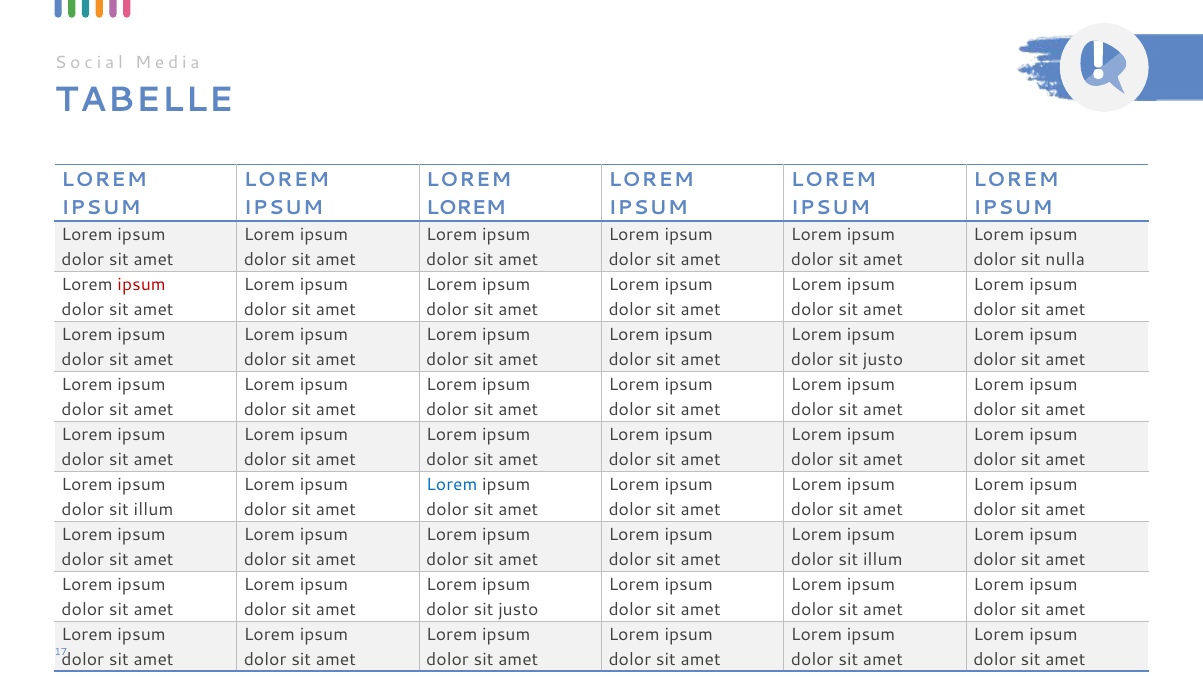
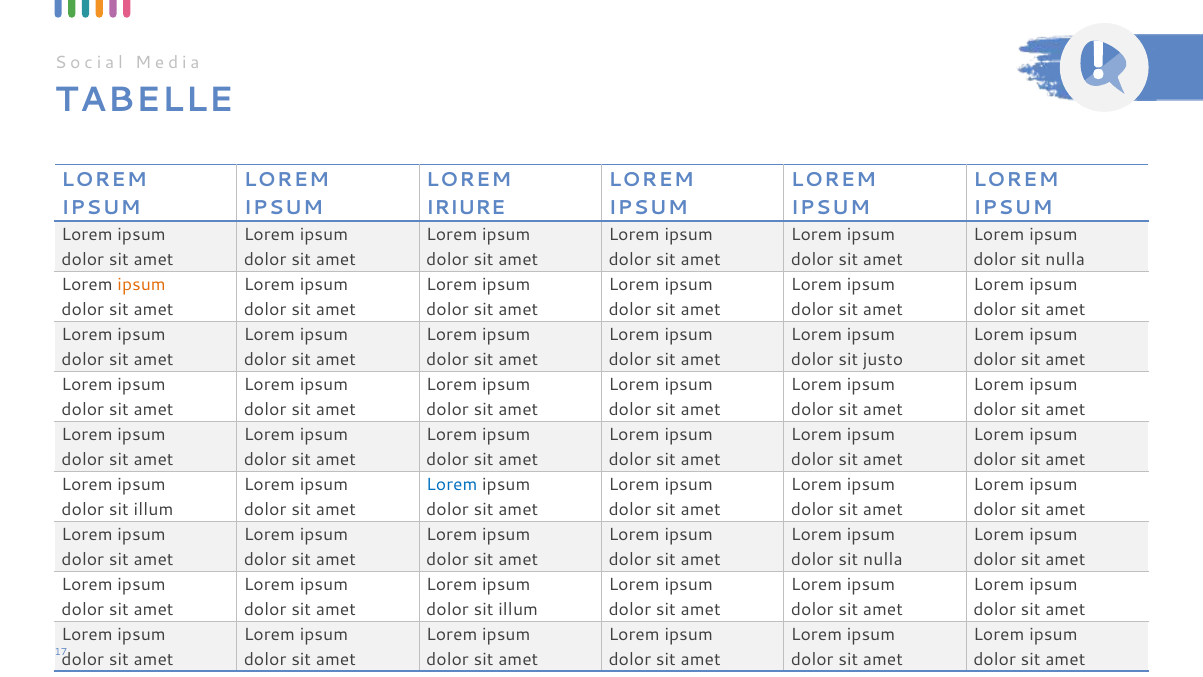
LOREM at (466, 208): LOREM -> IRIURE
ipsum at (142, 284) colour: red -> orange
illum at (883, 559): illum -> nulla
justo at (518, 609): justo -> illum
